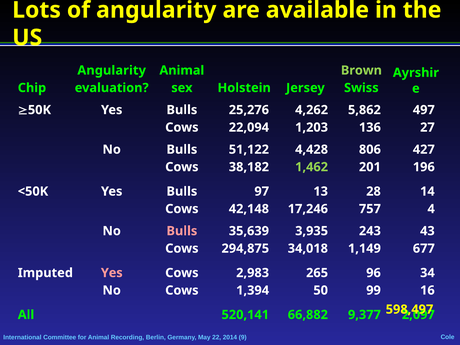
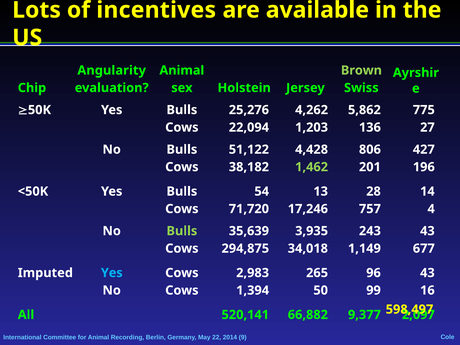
of angularity: angularity -> incentives
497: 497 -> 775
97: 97 -> 54
42,148: 42,148 -> 71,720
Bulls at (182, 231) colour: pink -> light green
Yes at (112, 273) colour: pink -> light blue
96 34: 34 -> 43
